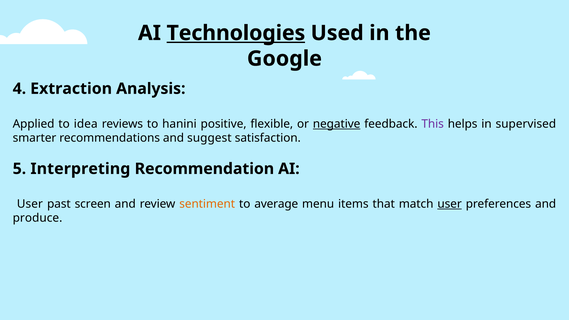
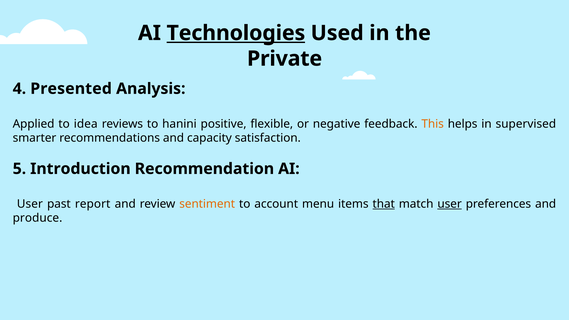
Google: Google -> Private
Extraction: Extraction -> Presented
negative underline: present -> none
This colour: purple -> orange
suggest: suggest -> capacity
Interpreting: Interpreting -> Introduction
screen: screen -> report
average: average -> account
that underline: none -> present
